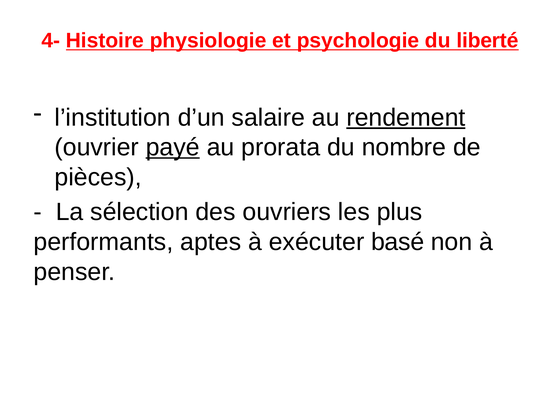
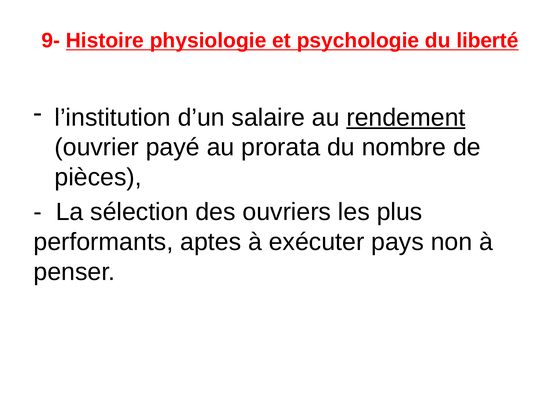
4-: 4- -> 9-
payé underline: present -> none
basé: basé -> pays
